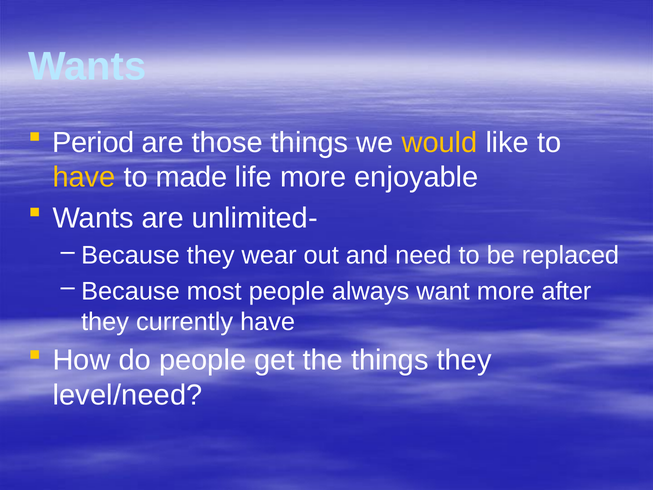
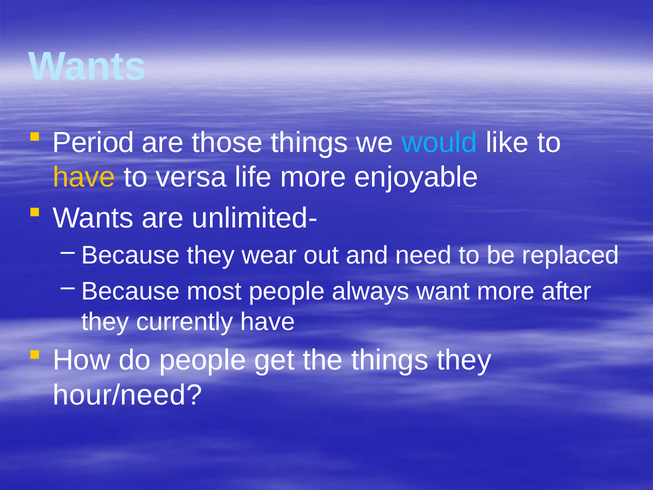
would colour: yellow -> light blue
made: made -> versa
level/need: level/need -> hour/need
